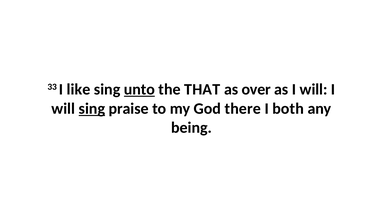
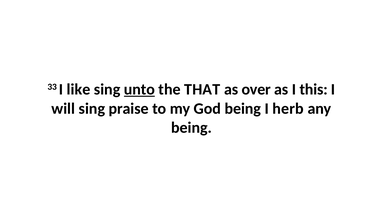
as I will: will -> this
sing at (92, 109) underline: present -> none
God there: there -> being
both: both -> herb
